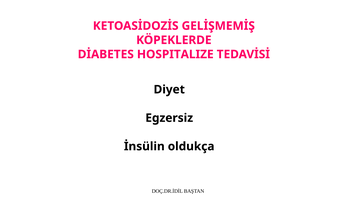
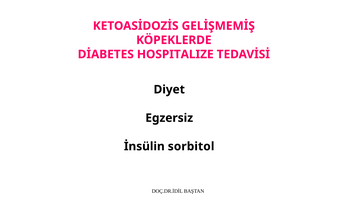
oldukça: oldukça -> sorbitol
